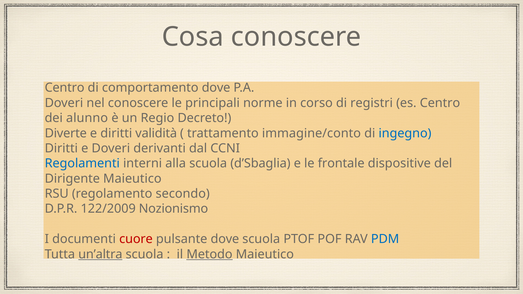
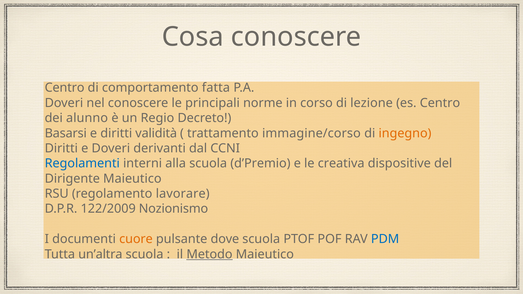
comportamento dove: dove -> fatta
registri: registri -> lezione
Diverte: Diverte -> Basarsi
immagine/conto: immagine/conto -> immagine/corso
ingegno colour: blue -> orange
d’Sbaglia: d’Sbaglia -> d’Premio
frontale: frontale -> creativa
secondo: secondo -> lavorare
cuore colour: red -> orange
un’altra underline: present -> none
